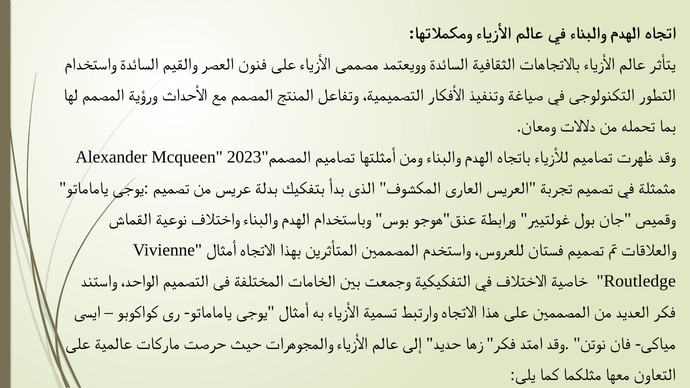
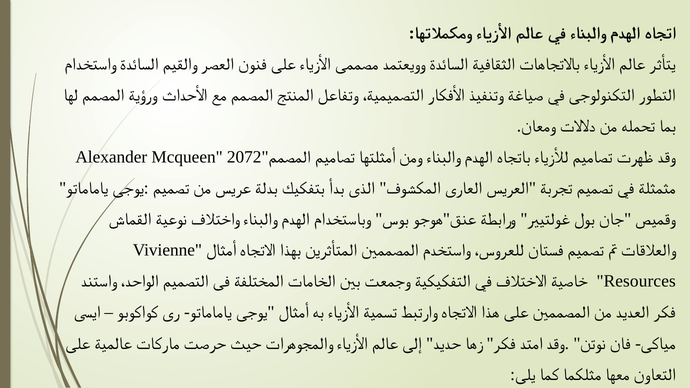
2023: 2023 -> 2072
Routledge: Routledge -> Resources
